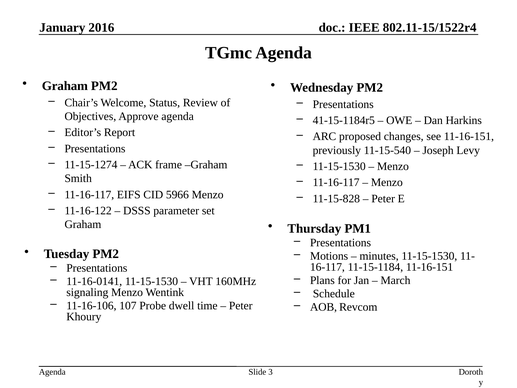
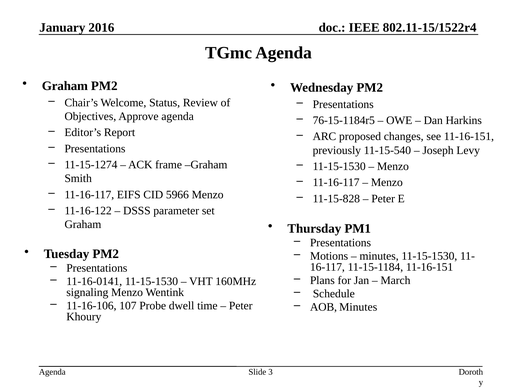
41-15-1184r5: 41-15-1184r5 -> 76-15-1184r5
AOB Revcom: Revcom -> Minutes
